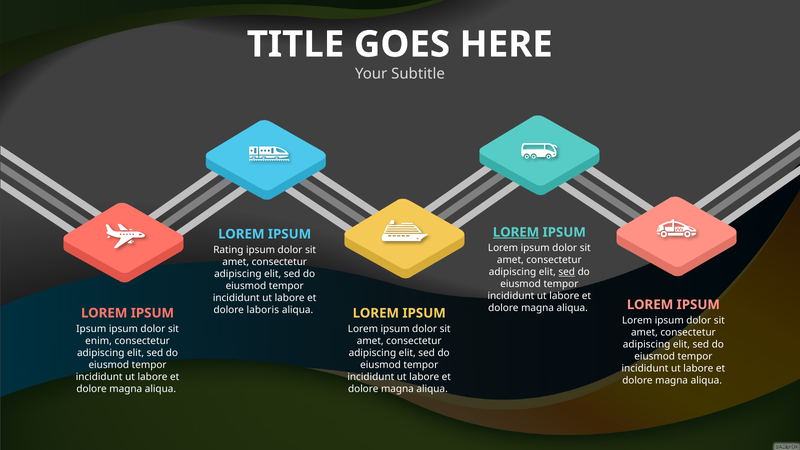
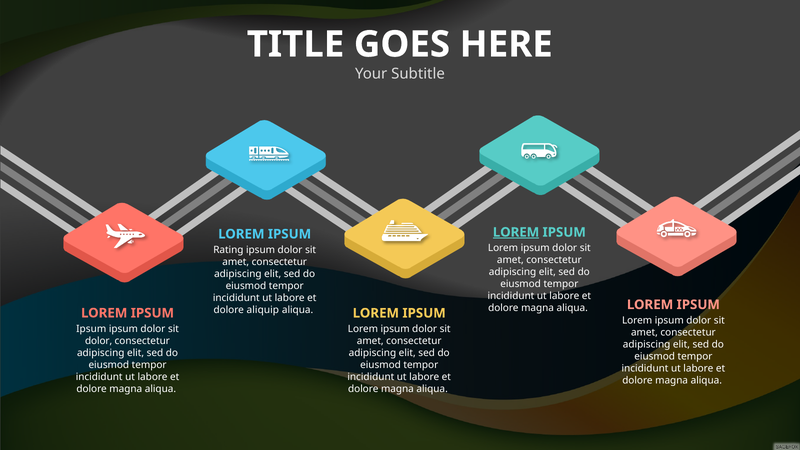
sed at (567, 272) underline: present -> none
laboris: laboris -> aliquip
enim at (99, 341): enim -> dolor
